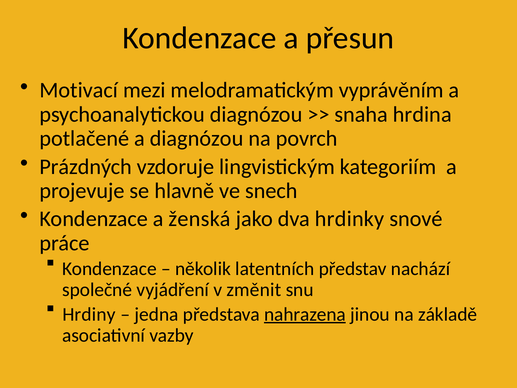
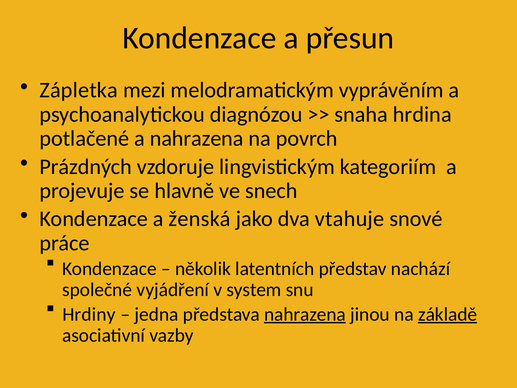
Motivací: Motivací -> Zápletka
a diagnózou: diagnózou -> nahrazena
hrdinky: hrdinky -> vtahuje
změnit: změnit -> system
základě underline: none -> present
